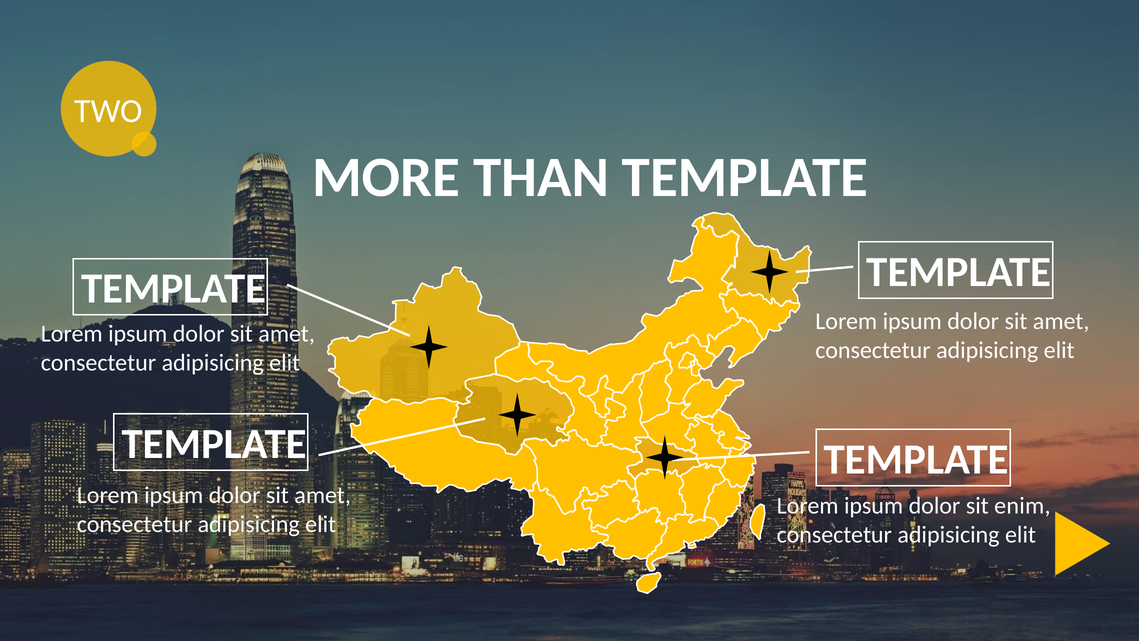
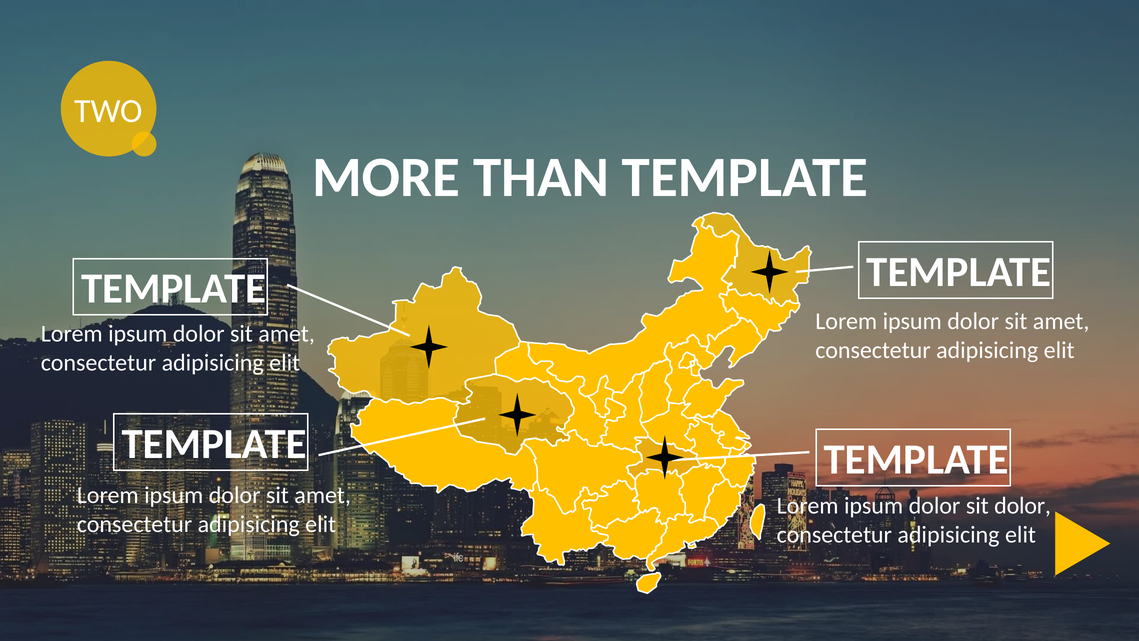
sit enim: enim -> dolor
